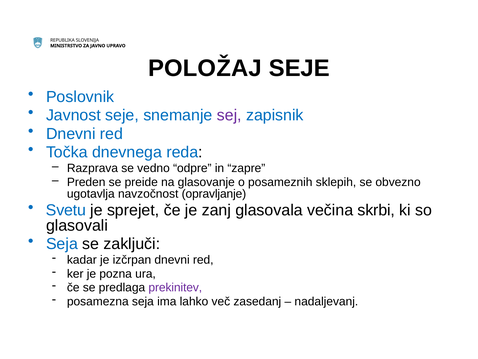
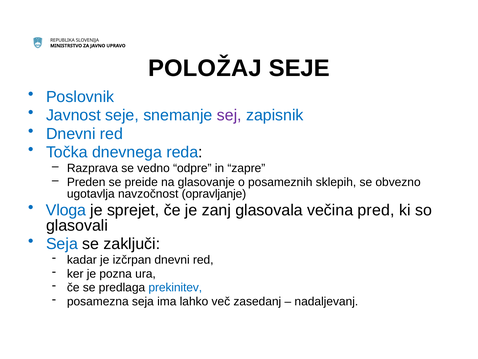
Svetu: Svetu -> Vloga
skrbi: skrbi -> pred
prekinitev colour: purple -> blue
